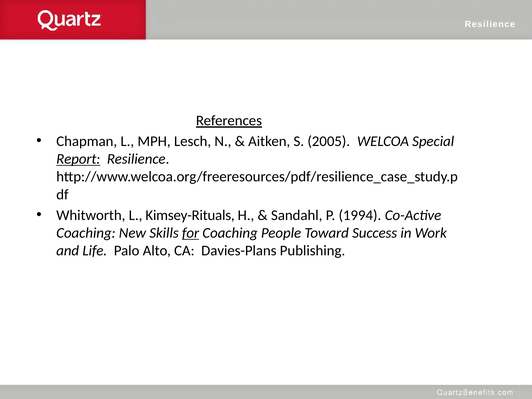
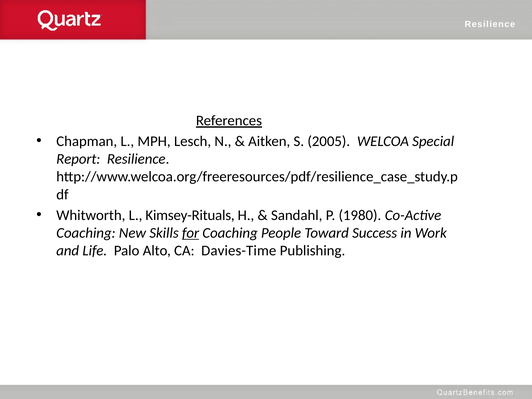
Report underline: present -> none
1994: 1994 -> 1980
Davies-Plans: Davies-Plans -> Davies-Time
